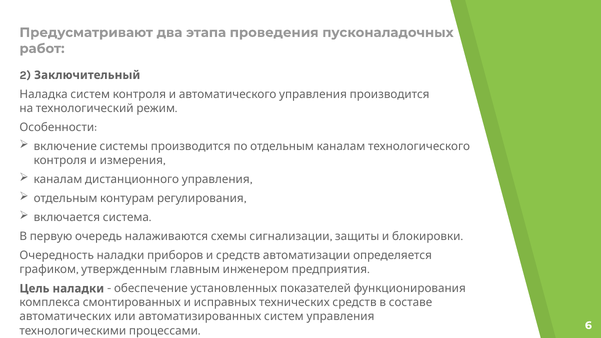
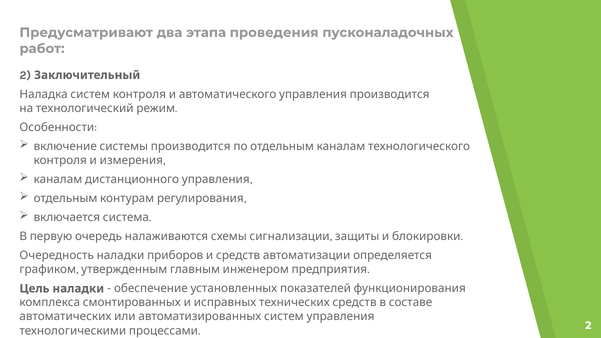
6 at (588, 325): 6 -> 2
